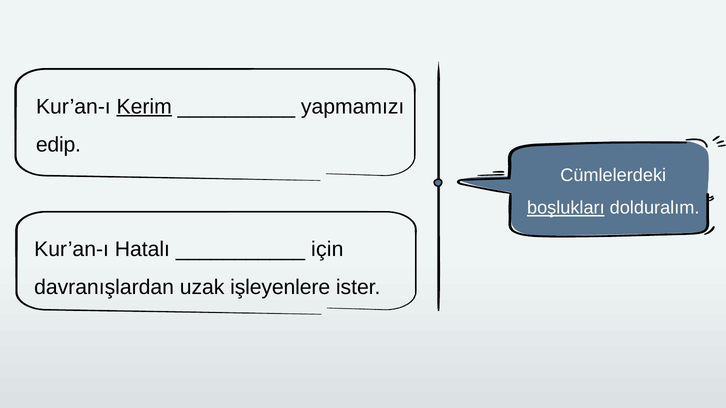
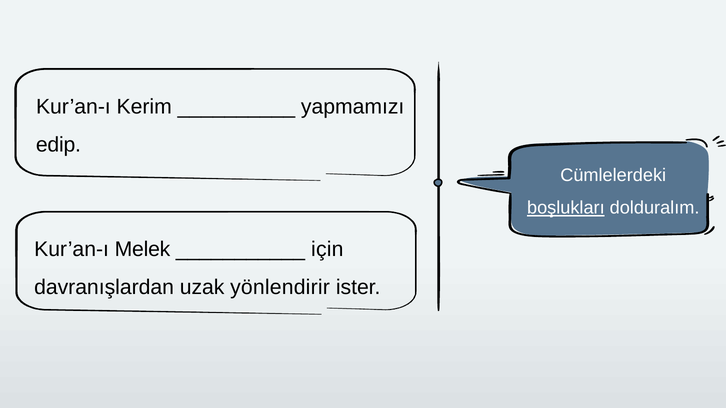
Kerim underline: present -> none
Hatalı: Hatalı -> Melek
işleyenlere: işleyenlere -> yönlendirir
